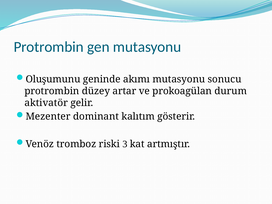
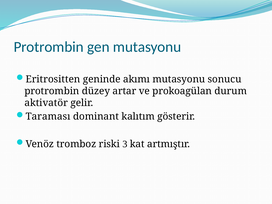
Oluşumunu: Oluşumunu -> Eritrositten
Mezenter: Mezenter -> Taraması
